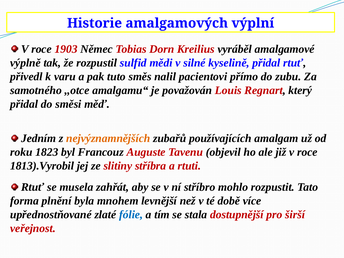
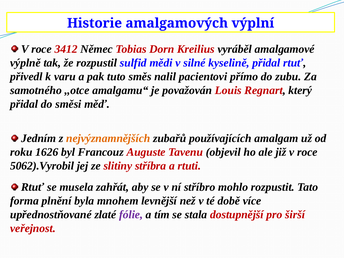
1903: 1903 -> 3412
1823: 1823 -> 1626
1813).Vyrobil: 1813).Vyrobil -> 5062).Vyrobil
fólie colour: blue -> purple
